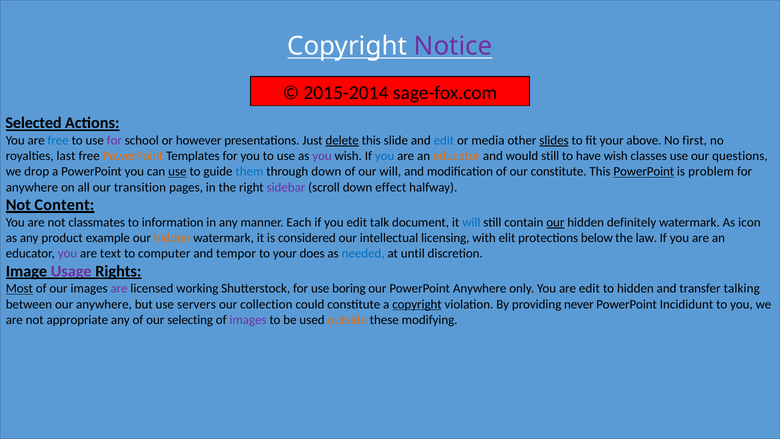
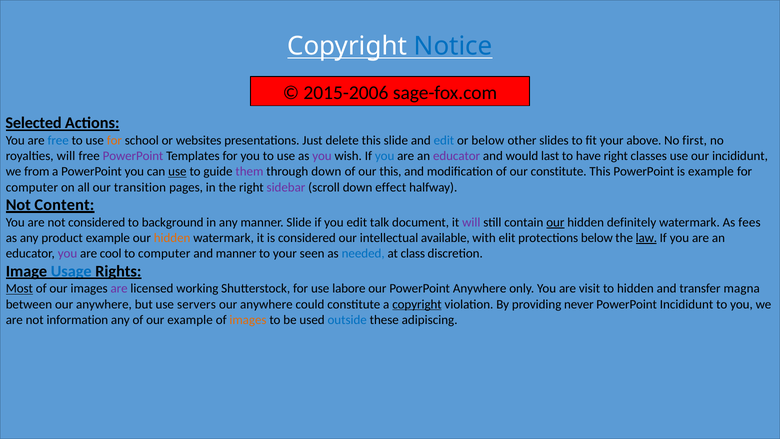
Notice colour: purple -> blue
2015-2014: 2015-2014 -> 2015-2006
for at (114, 140) colour: purple -> orange
however: however -> websites
delete underline: present -> none
or media: media -> below
slides underline: present -> none
royalties last: last -> will
PowerPoint at (133, 156) colour: orange -> purple
educator at (457, 156) colour: orange -> purple
would still: still -> last
have wish: wish -> right
our questions: questions -> incididunt
drop: drop -> from
them colour: blue -> purple
our will: will -> this
PowerPoint at (644, 172) underline: present -> none
is problem: problem -> example
anywhere at (32, 187): anywhere -> computer
not classmates: classmates -> considered
information: information -> background
manner Each: Each -> Slide
will at (471, 222) colour: blue -> purple
icon: icon -> fees
licensing: licensing -> available
law underline: none -> present
text: text -> cool
and tempor: tempor -> manner
does: does -> seen
until: until -> class
Usage colour: purple -> blue
boring: boring -> labore
are edit: edit -> visit
talking: talking -> magna
collection at (266, 304): collection -> anywhere
appropriate: appropriate -> information
our selecting: selecting -> example
images at (248, 320) colour: purple -> orange
outside colour: orange -> blue
modifying: modifying -> adipiscing
